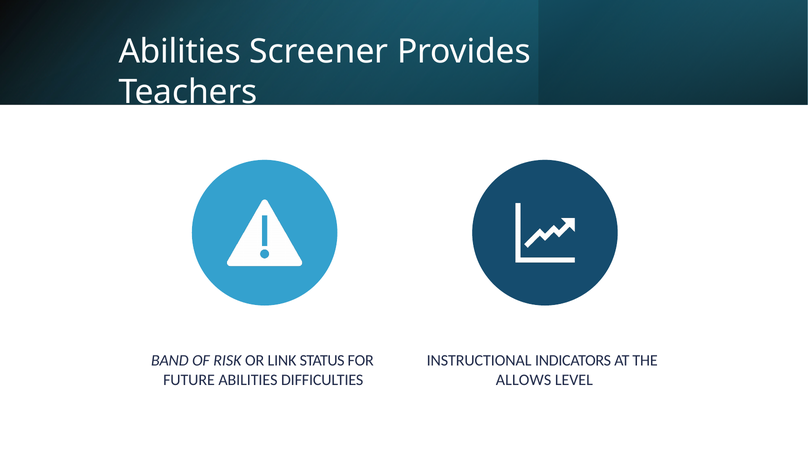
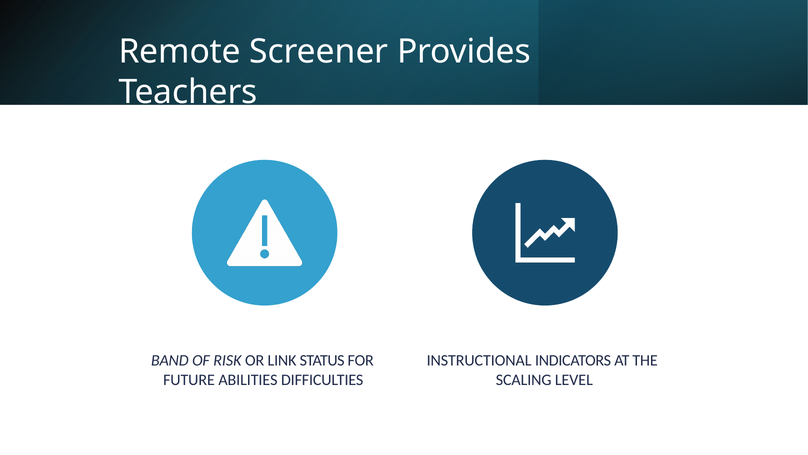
Abilities at (180, 51): Abilities -> Remote
ALLOWS: ALLOWS -> SCALING
